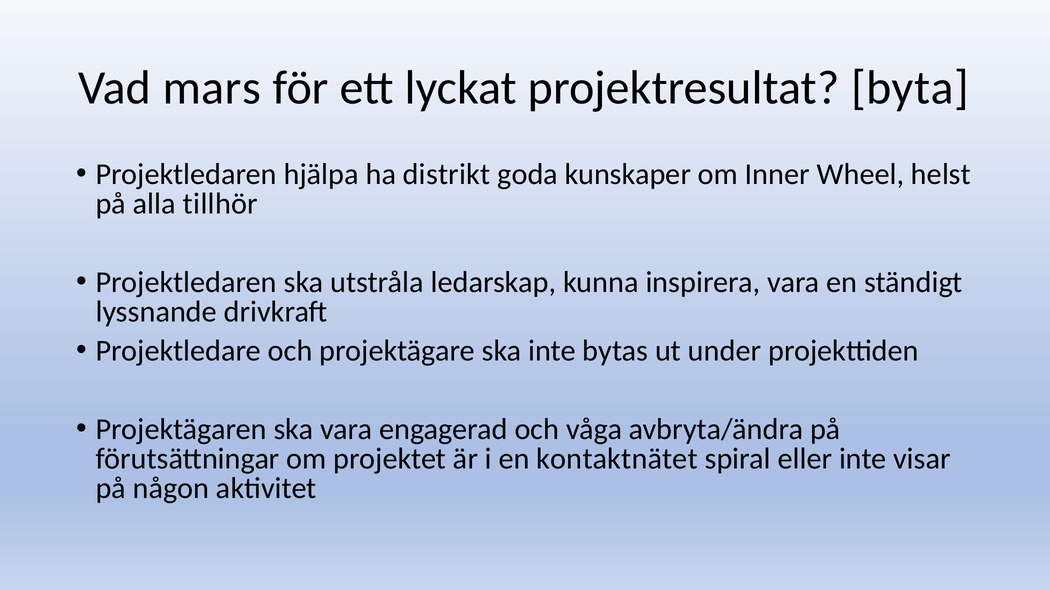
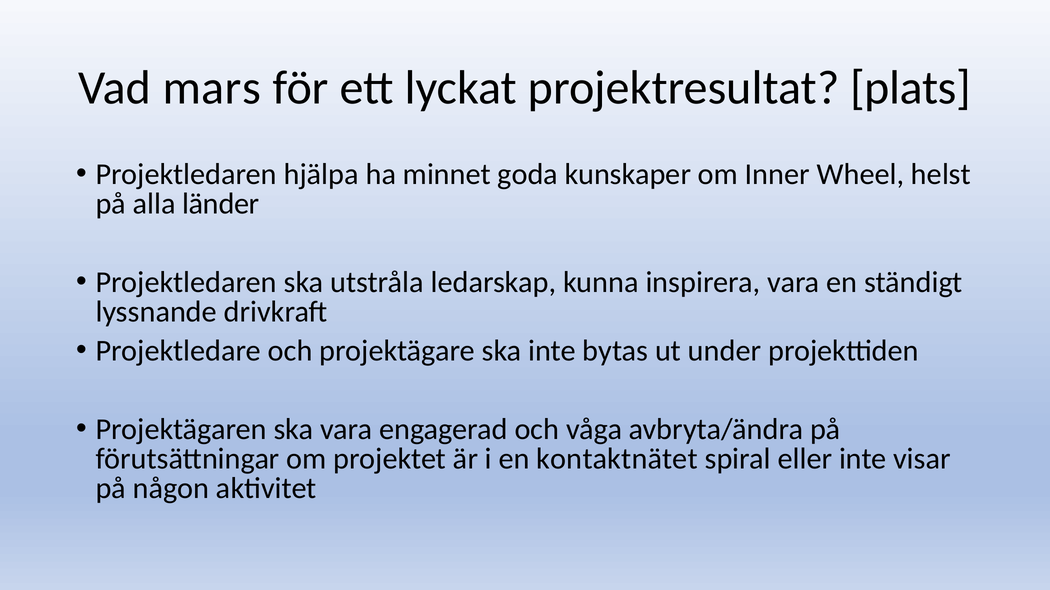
byta: byta -> plats
distrikt: distrikt -> minnet
tillhör: tillhör -> länder
